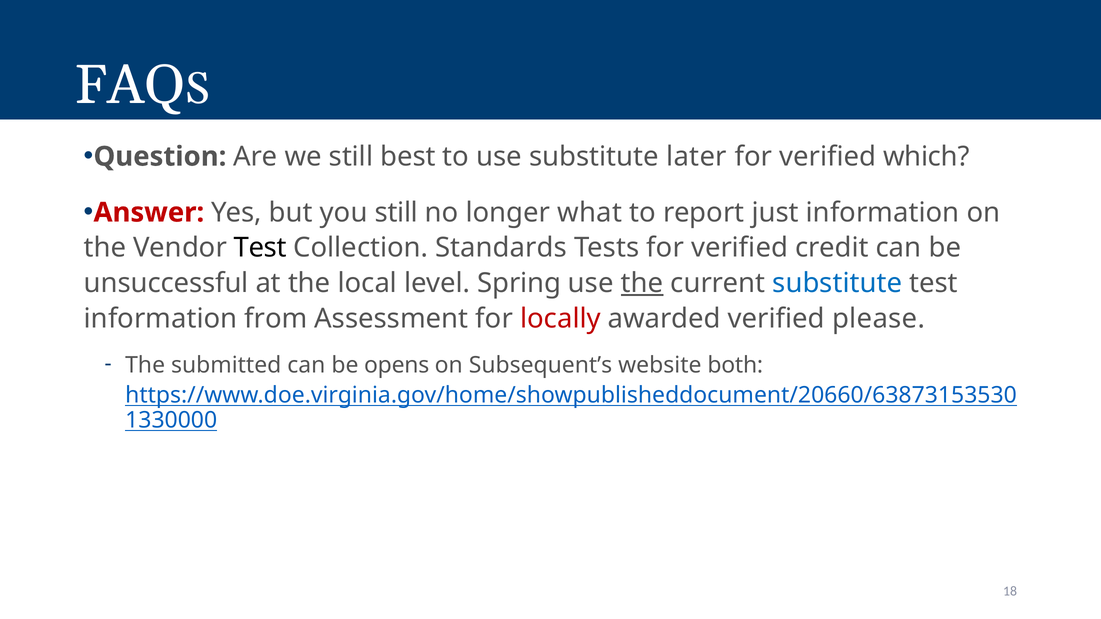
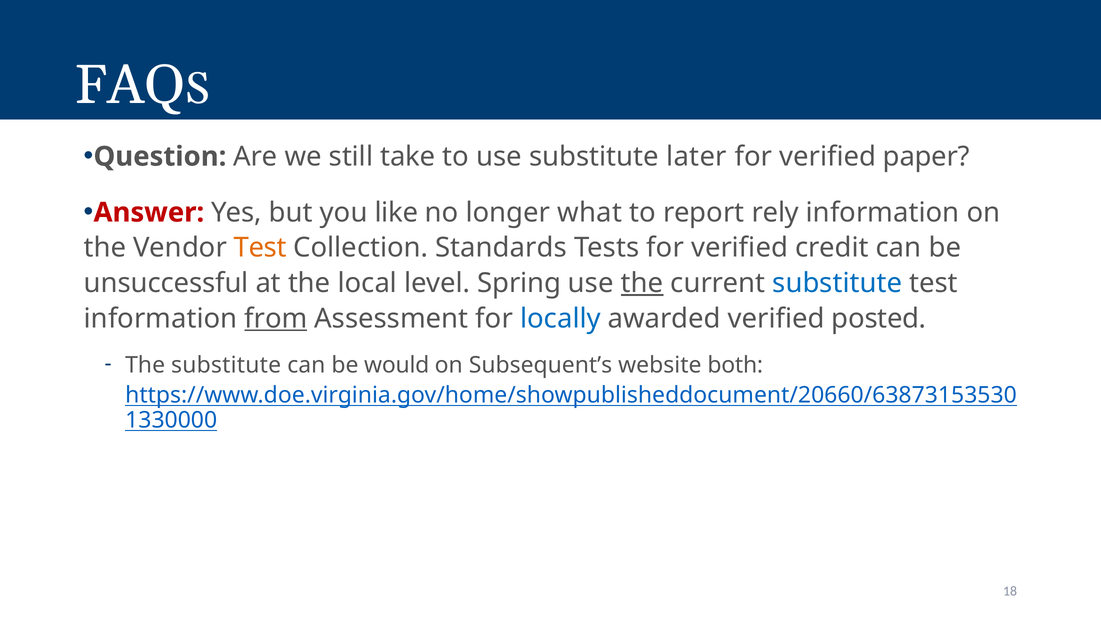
best: best -> take
which: which -> paper
you still: still -> like
just: just -> rely
Test at (260, 248) colour: black -> orange
from underline: none -> present
locally colour: red -> blue
please: please -> posted
The submitted: submitted -> substitute
opens: opens -> would
